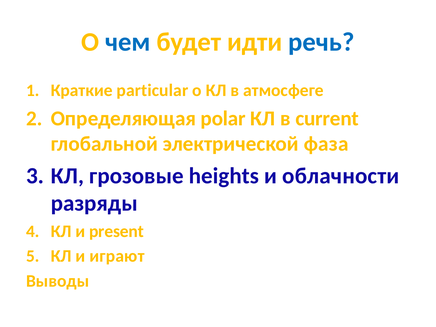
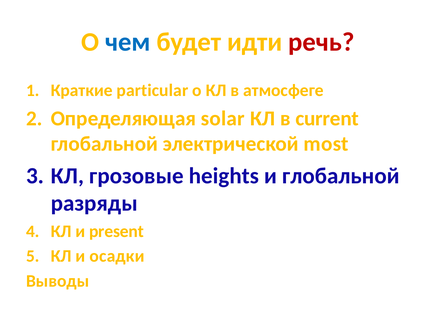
речь colour: blue -> red
polar: polar -> solar
фаза: фаза -> most
и облачности: облачности -> глобальной
играют: играют -> осадки
